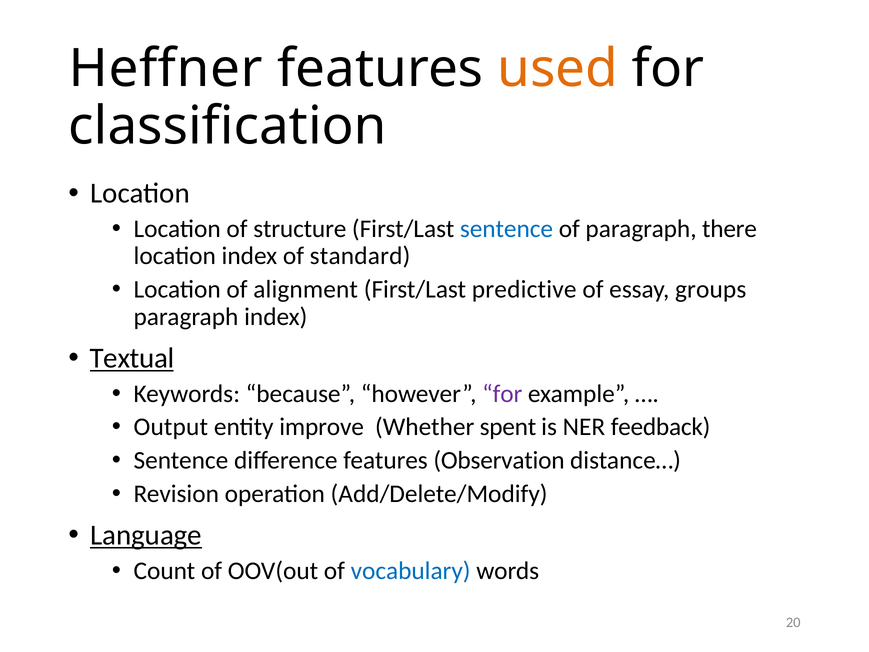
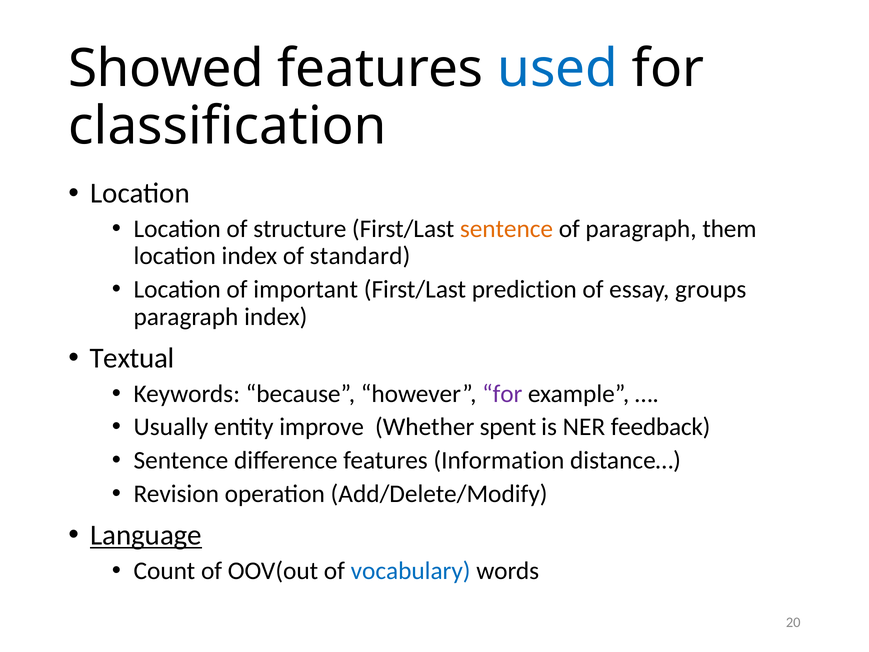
Heffner: Heffner -> Showed
used colour: orange -> blue
sentence at (506, 229) colour: blue -> orange
there: there -> them
alignment: alignment -> important
predictive: predictive -> prediction
Textual underline: present -> none
Output: Output -> Usually
Observation: Observation -> Information
